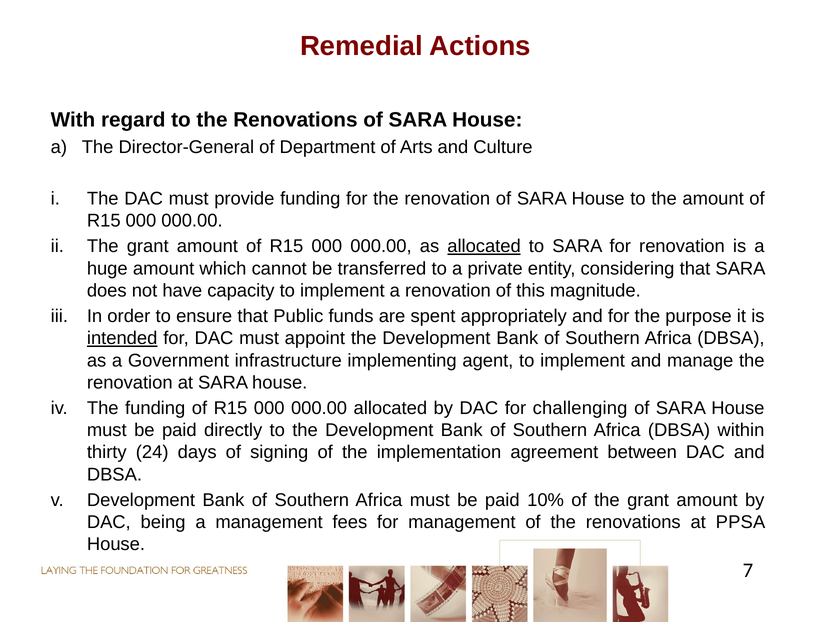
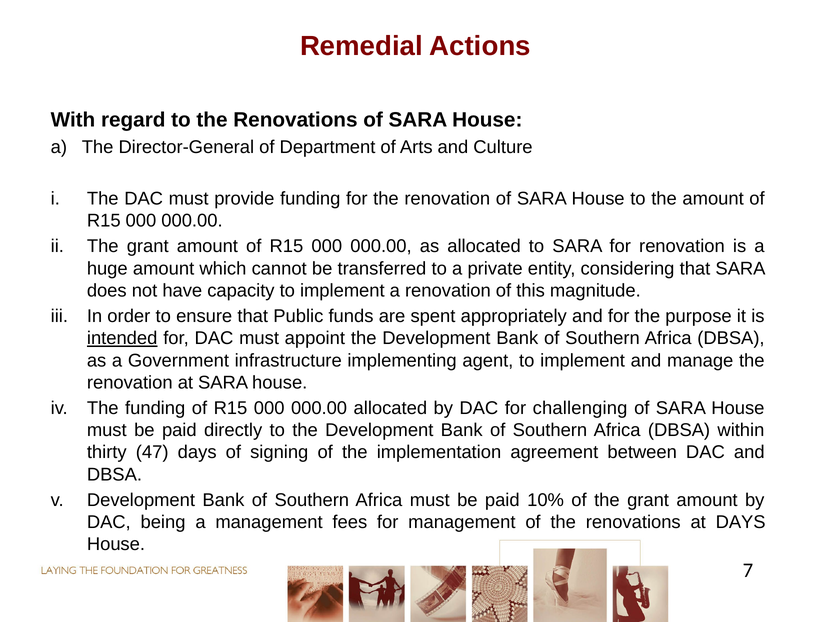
allocated at (484, 246) underline: present -> none
24: 24 -> 47
at PPSA: PPSA -> DAYS
